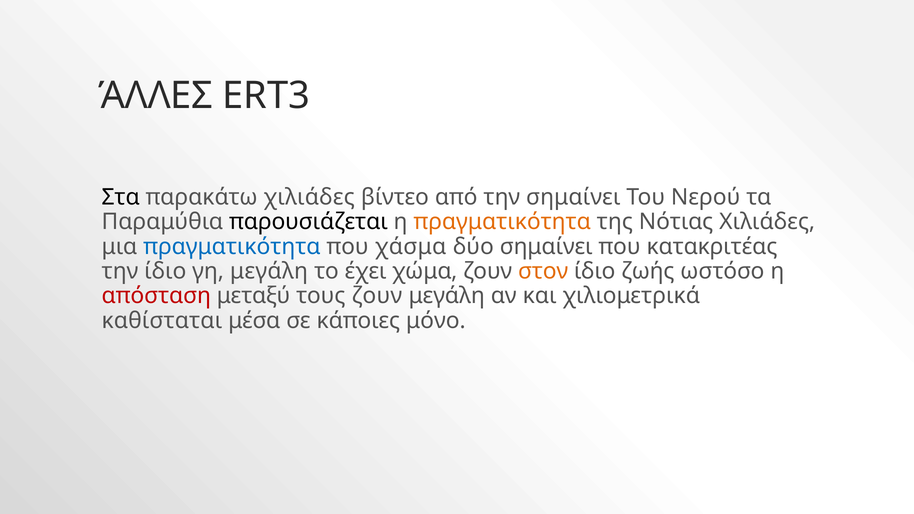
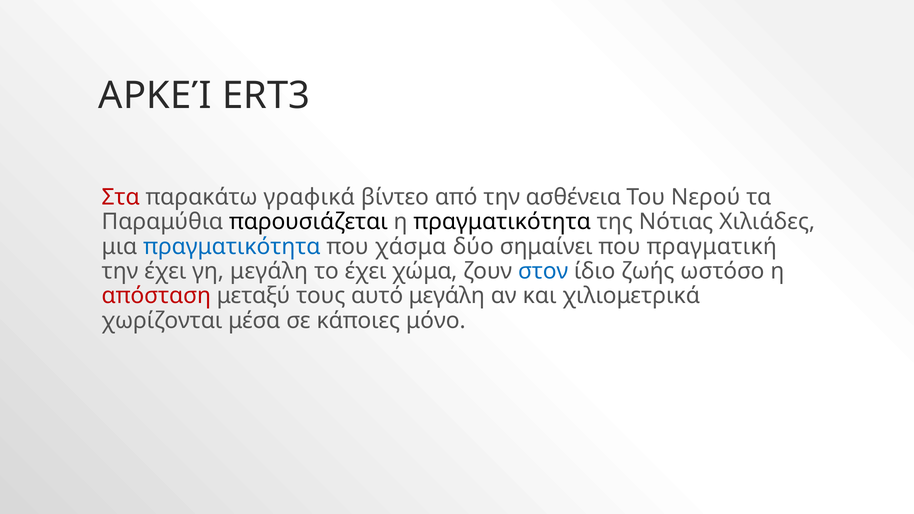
ΆΛΛΕΣ: ΆΛΛΕΣ -> ΑΡΚΕΊ
Στα colour: black -> red
παρακάτω χιλιάδες: χιλιάδες -> γραφικά
την σημαίνει: σημαίνει -> ασθένεια
πραγματικότητα at (502, 222) colour: orange -> black
κατακριτέας: κατακριτέας -> πραγματική
την ίδιο: ίδιο -> έχει
στον colour: orange -> blue
τους ζουν: ζουν -> αυτό
καθίσταται: καθίσταται -> χωρίζονται
